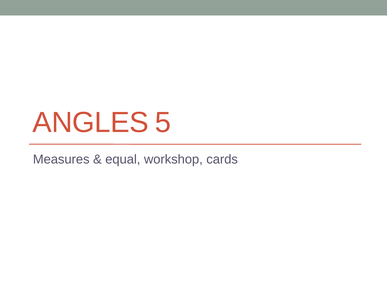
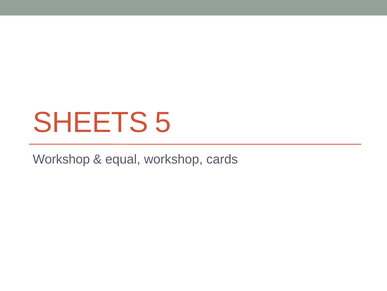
ANGLES: ANGLES -> SHEETS
Measures at (61, 159): Measures -> Workshop
